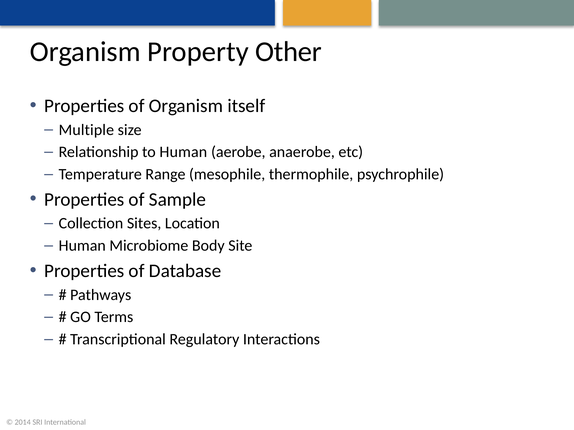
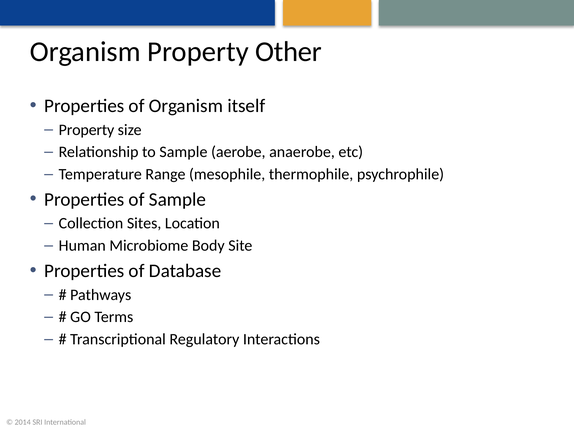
Multiple at (86, 130): Multiple -> Property
to Human: Human -> Sample
